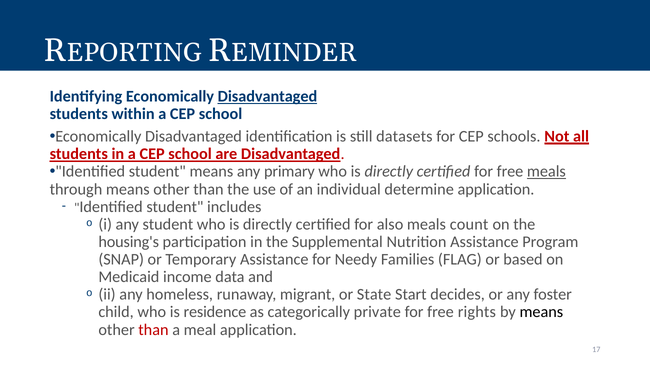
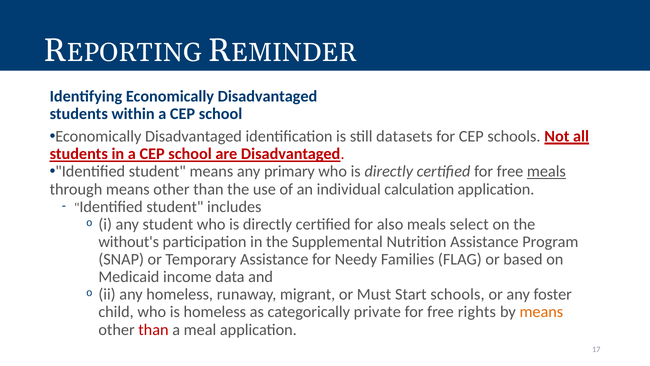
Disadvantaged at (267, 96) underline: present -> none
determine: determine -> calculation
count: count -> select
housing's: housing's -> without's
State: State -> Must
Start decides: decides -> schools
is residence: residence -> homeless
means at (541, 312) colour: black -> orange
